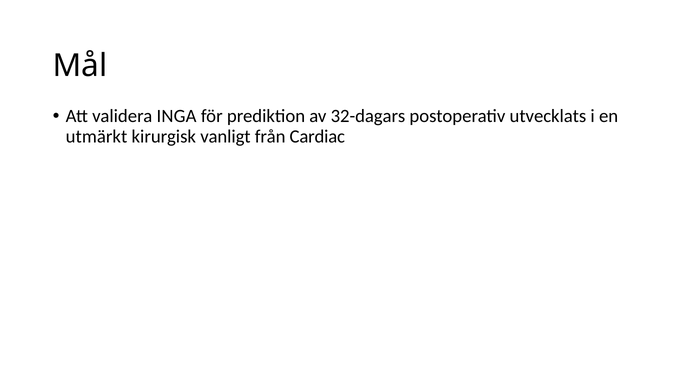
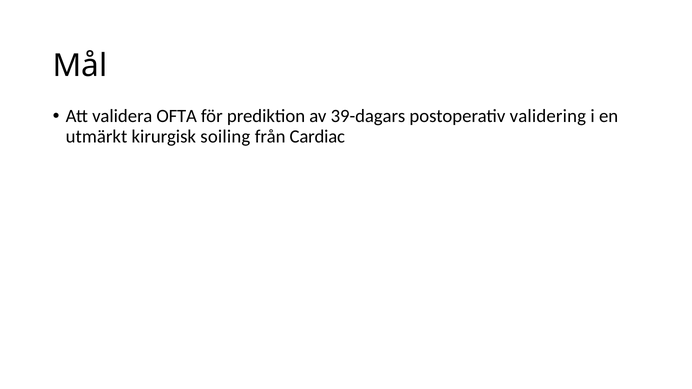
INGA: INGA -> OFTA
32-dagars: 32-dagars -> 39-dagars
utvecklats: utvecklats -> validering
vanligt: vanligt -> soiling
